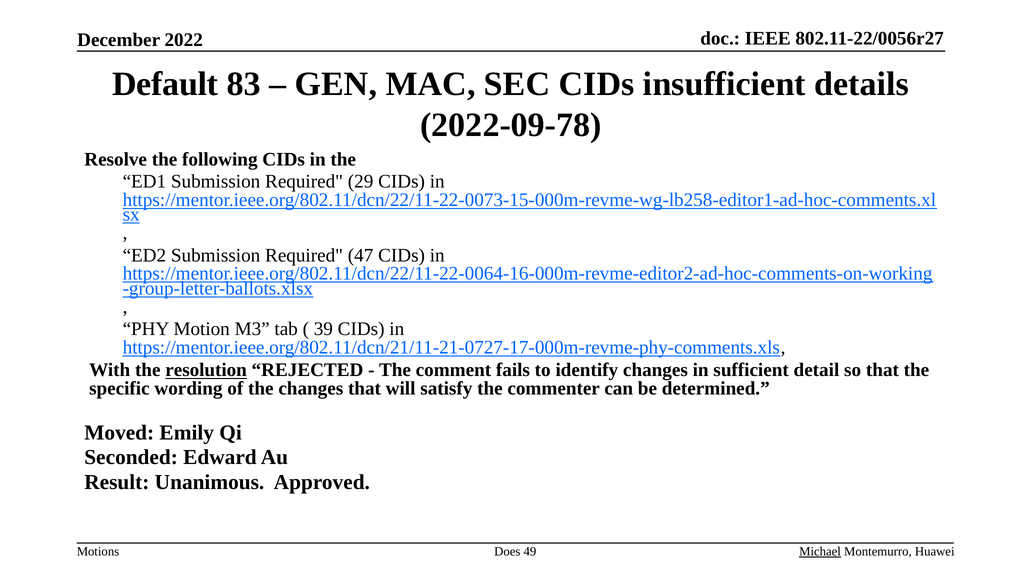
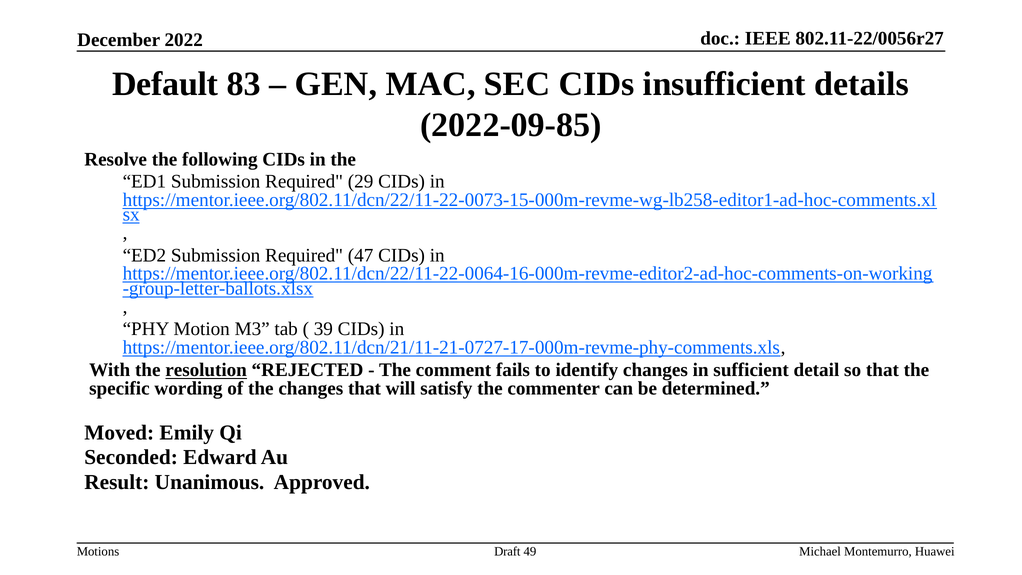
2022-09-78: 2022-09-78 -> 2022-09-85
Does: Does -> Draft
Michael underline: present -> none
